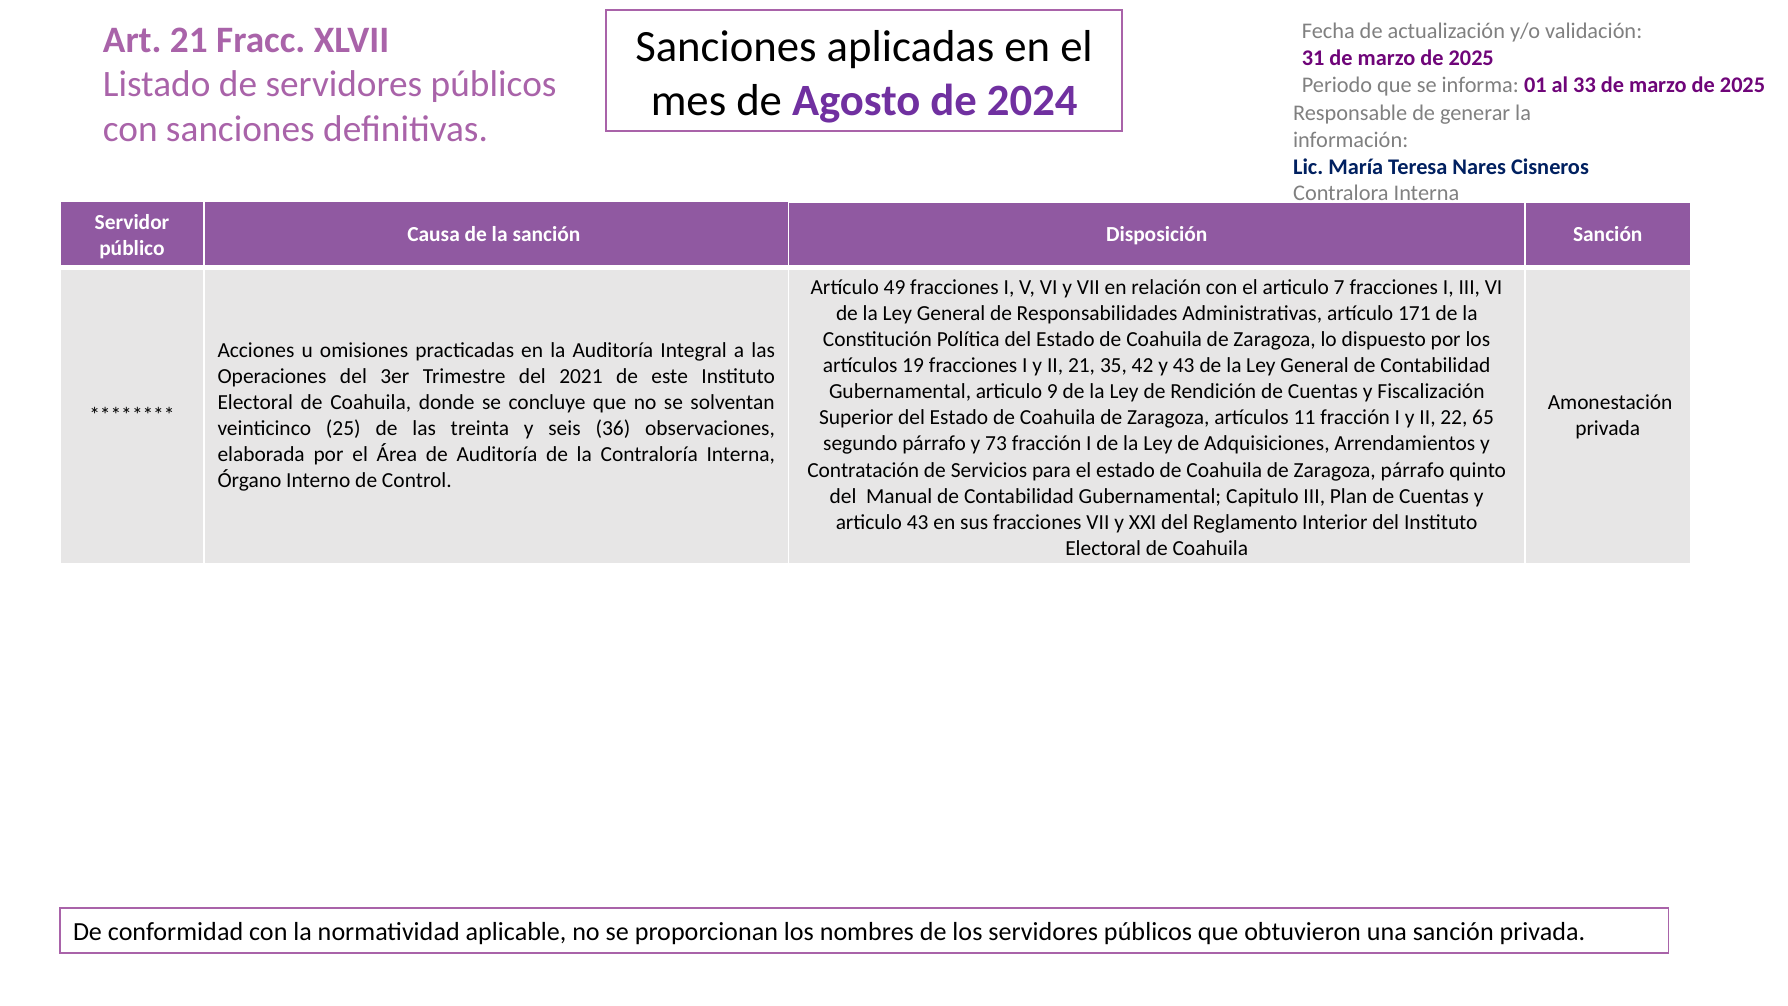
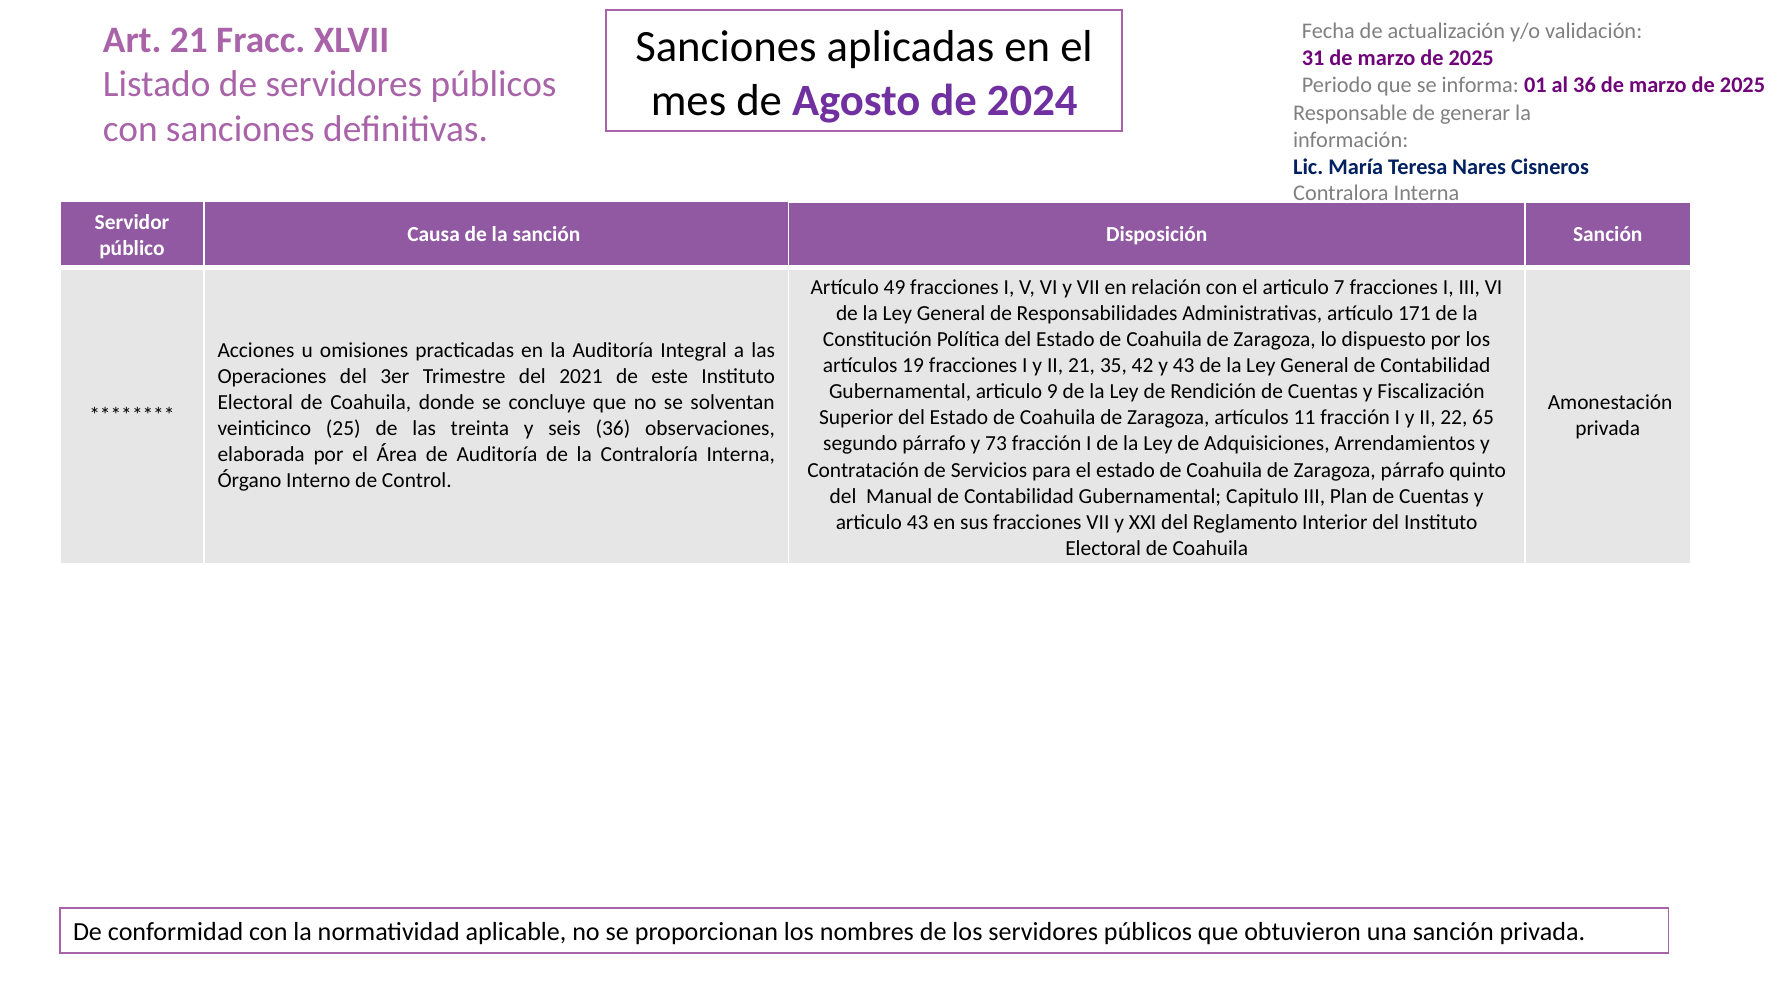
al 33: 33 -> 36
